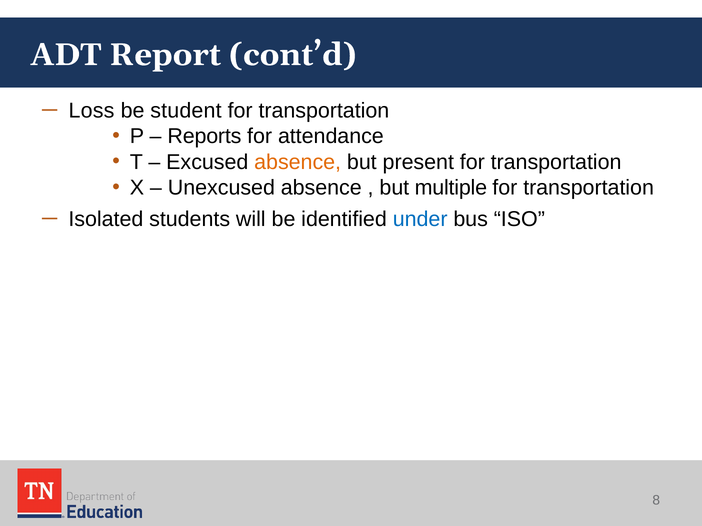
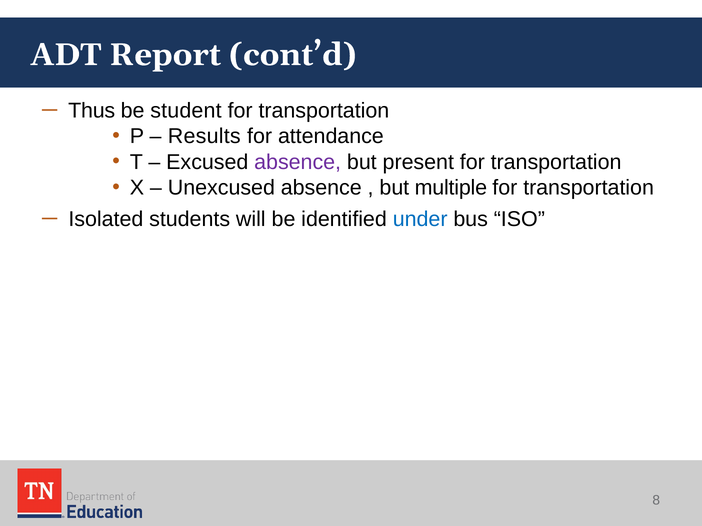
Loss: Loss -> Thus
Reports: Reports -> Results
absence at (298, 162) colour: orange -> purple
